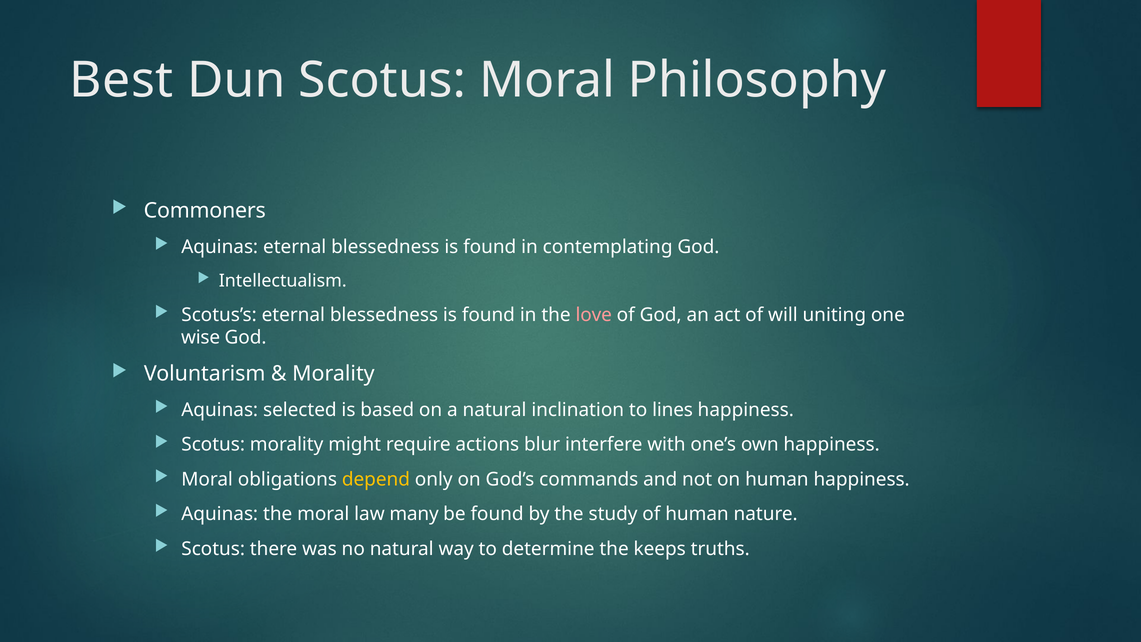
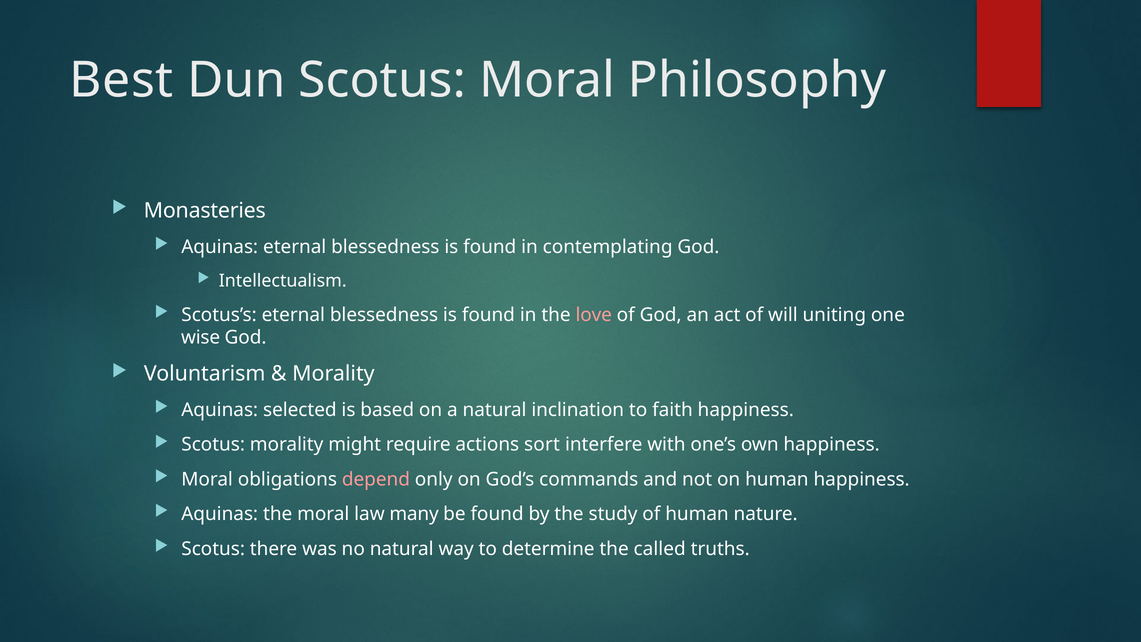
Commoners: Commoners -> Monasteries
lines: lines -> faith
blur: blur -> sort
depend colour: yellow -> pink
keeps: keeps -> called
